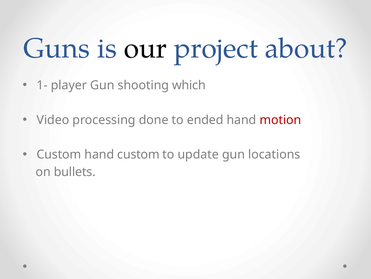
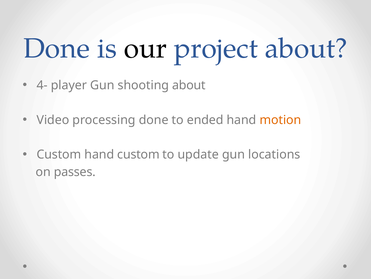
Guns at (57, 48): Guns -> Done
1-: 1- -> 4-
shooting which: which -> about
motion colour: red -> orange
bullets: bullets -> passes
